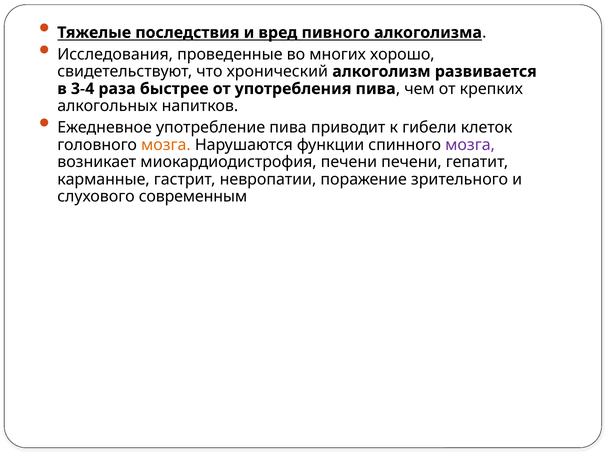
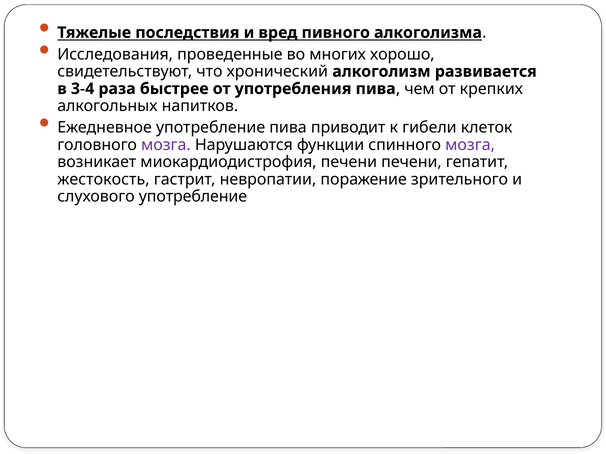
мозга at (166, 145) colour: orange -> purple
карманные: карманные -> жестокость
слухового современным: современным -> употребление
